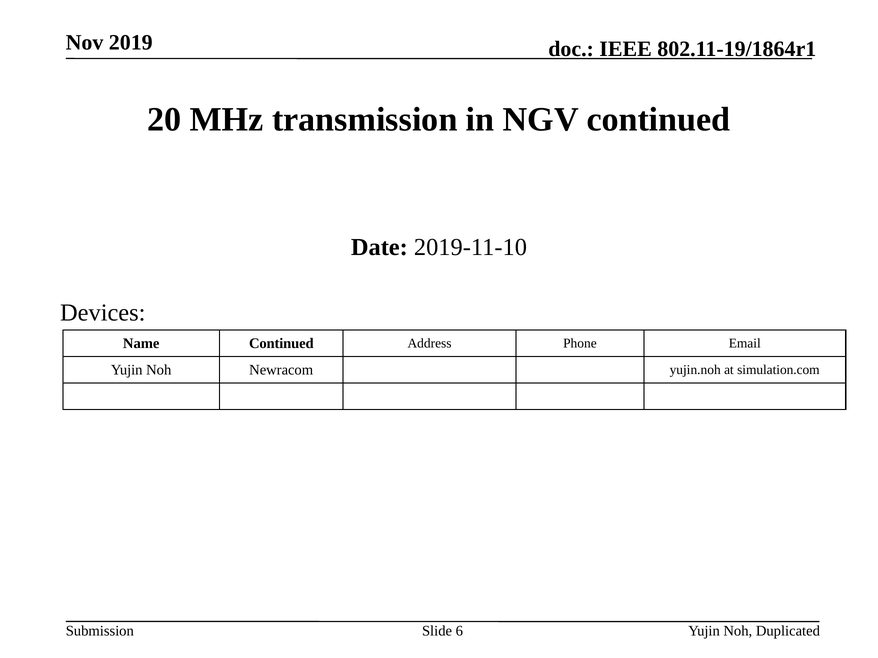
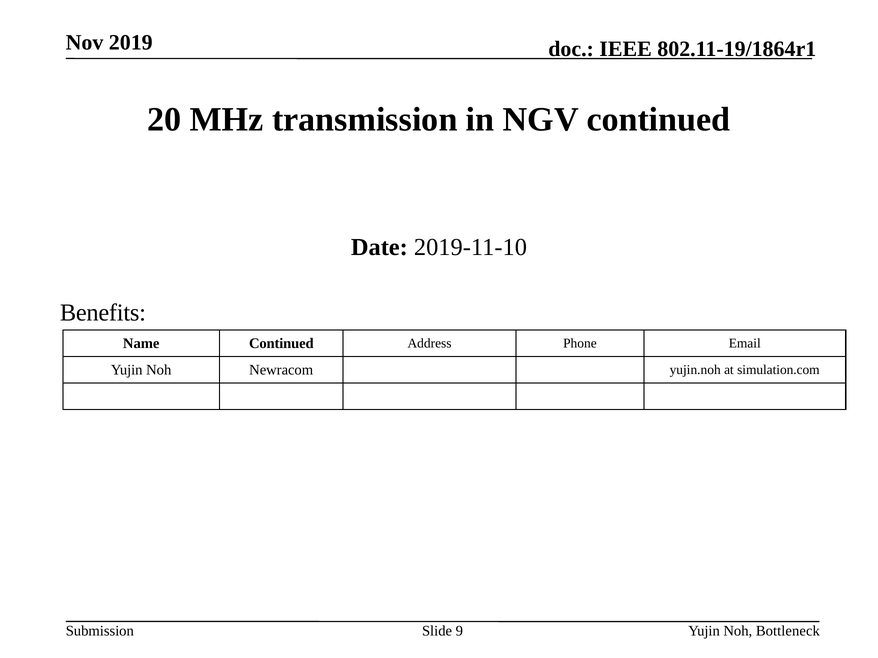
Devices: Devices -> Benefits
6: 6 -> 9
Duplicated: Duplicated -> Bottleneck
